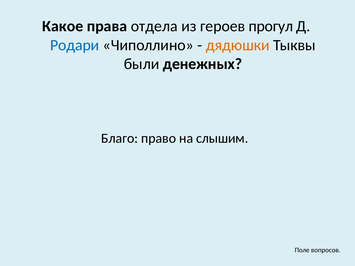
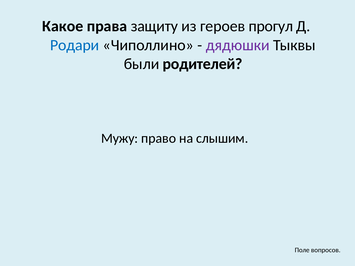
отдела: отдела -> защиту
дядюшки colour: orange -> purple
денежных: денежных -> родителей
Благо: Благо -> Мужу
